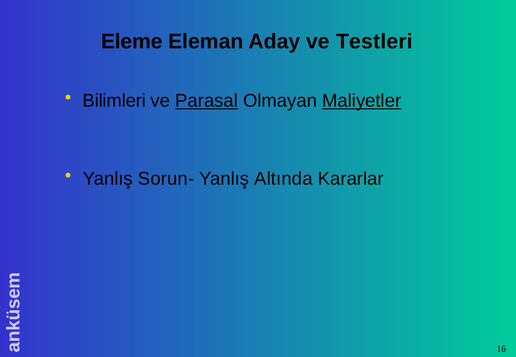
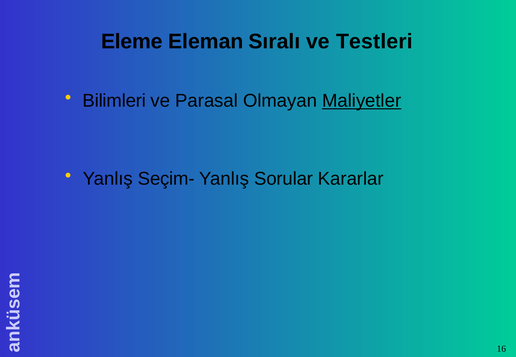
Aday: Aday -> Sıralı
Parasal underline: present -> none
Sorun-: Sorun- -> Seçim-
Altında: Altında -> Sorular
